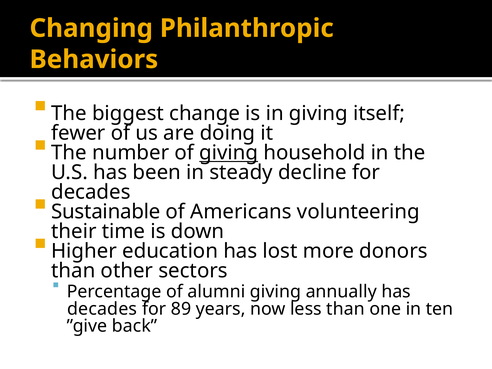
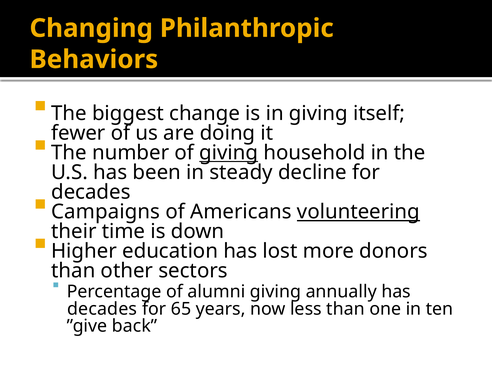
Sustainable: Sustainable -> Campaigns
volunteering underline: none -> present
89: 89 -> 65
